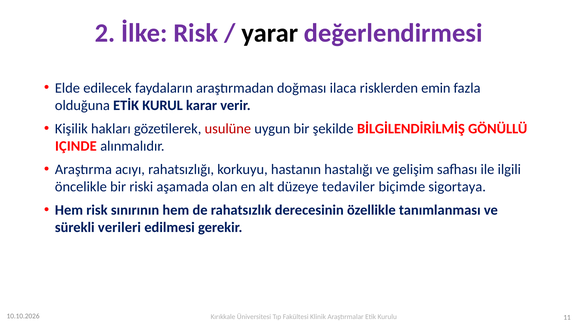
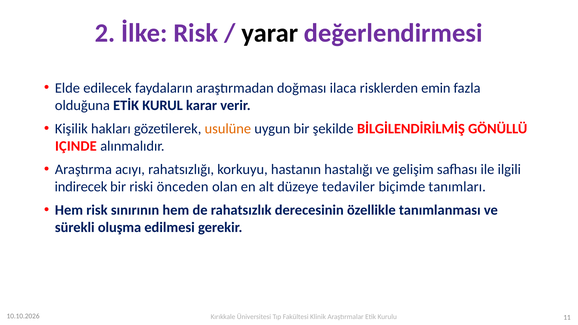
usulüne colour: red -> orange
öncelikle: öncelikle -> indirecek
aşamada: aşamada -> önceden
sigortaya: sigortaya -> tanımları
verileri: verileri -> oluşma
